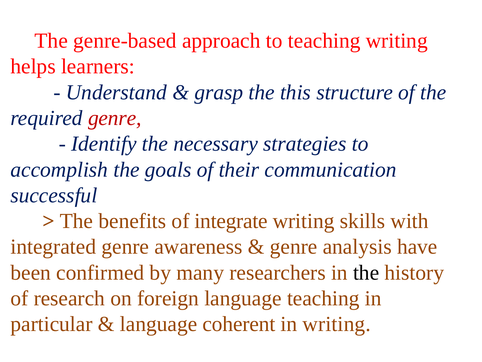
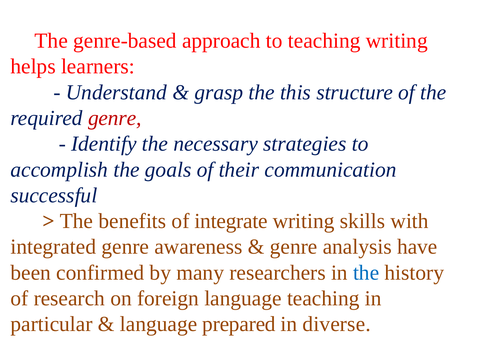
the at (366, 272) colour: black -> blue
coherent: coherent -> prepared
in writing: writing -> diverse
